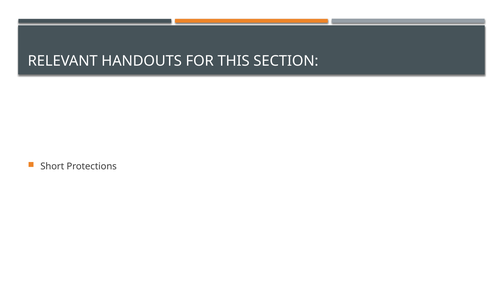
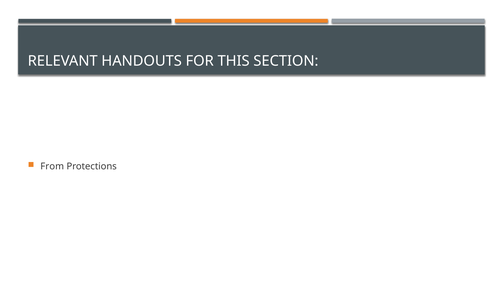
Short: Short -> From
